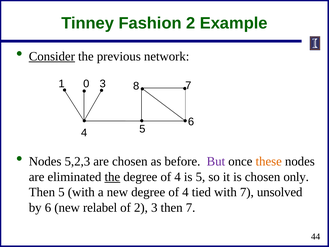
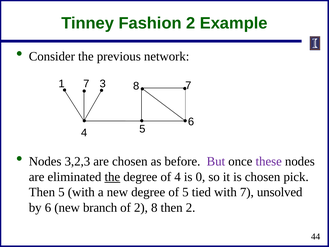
Consider underline: present -> none
1 0: 0 -> 7
5,2,3: 5,2,3 -> 3,2,3
these colour: orange -> purple
is 5: 5 -> 0
only: only -> pick
new degree of 4: 4 -> 5
relabel: relabel -> branch
2 3: 3 -> 8
then 7: 7 -> 2
